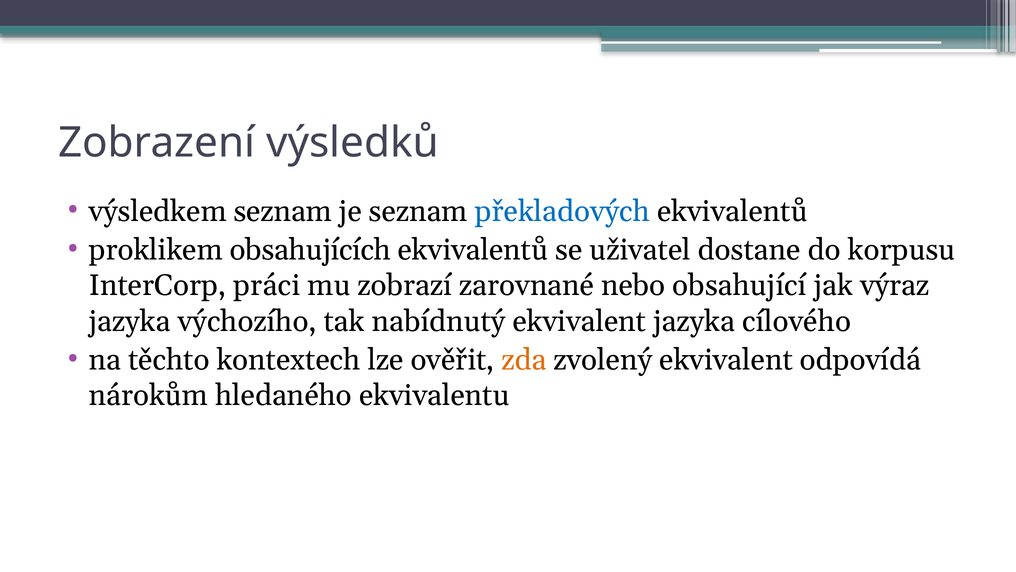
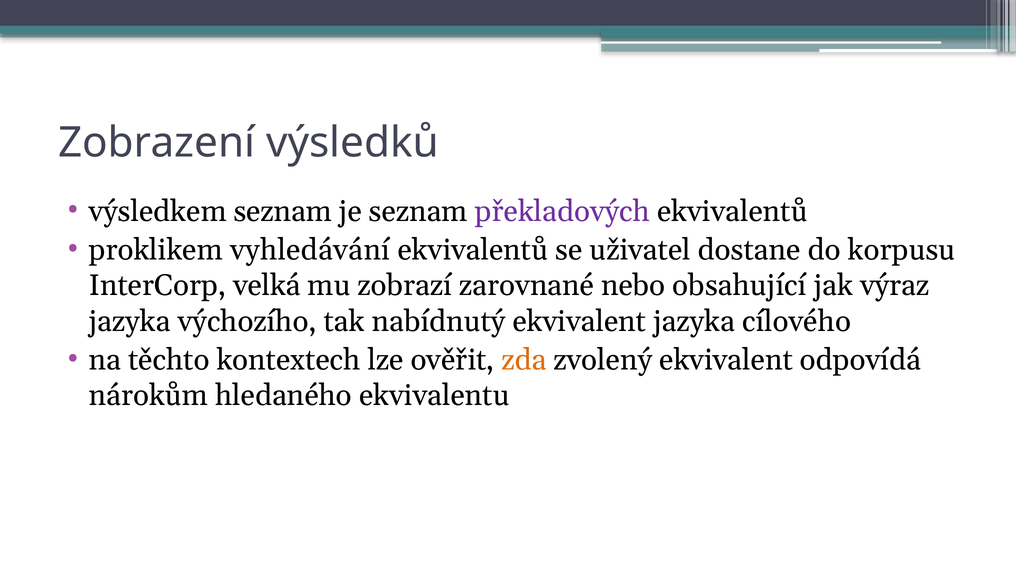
překladových colour: blue -> purple
obsahujících: obsahujících -> vyhledávání
práci: práci -> velká
